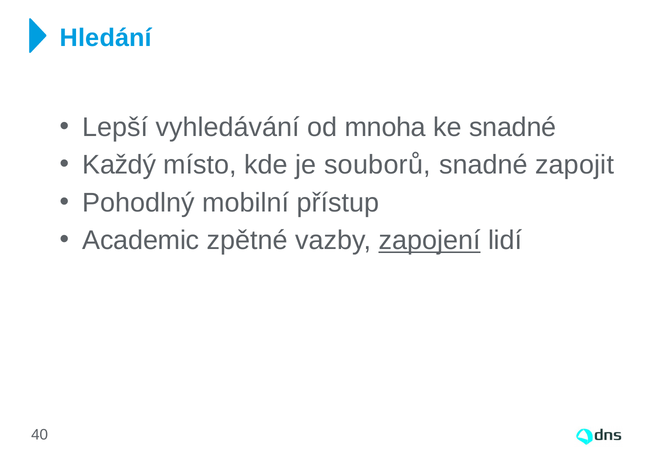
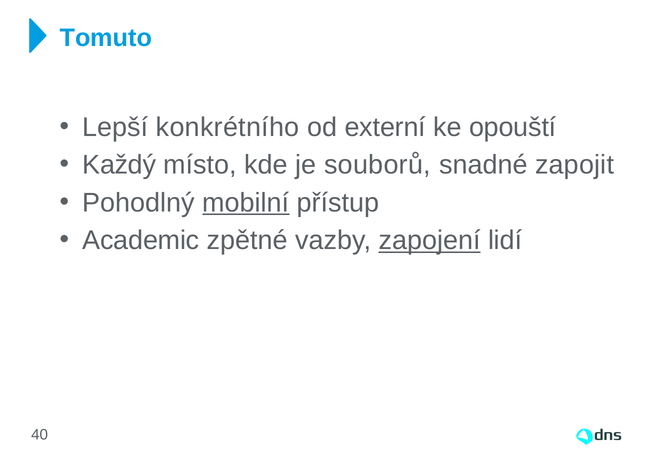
Hledání: Hledání -> Tomuto
vyhledávání: vyhledávání -> konkrétního
mnoha: mnoha -> externí
ke snadné: snadné -> opouští
mobilní underline: none -> present
